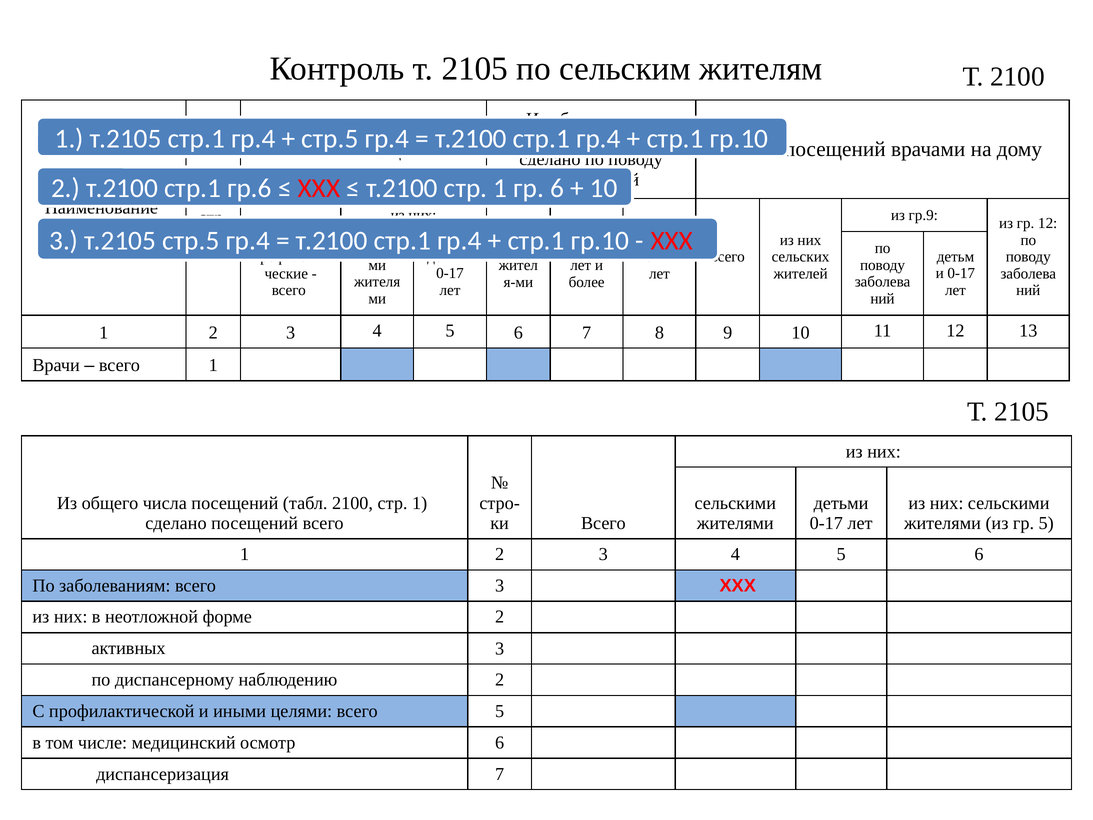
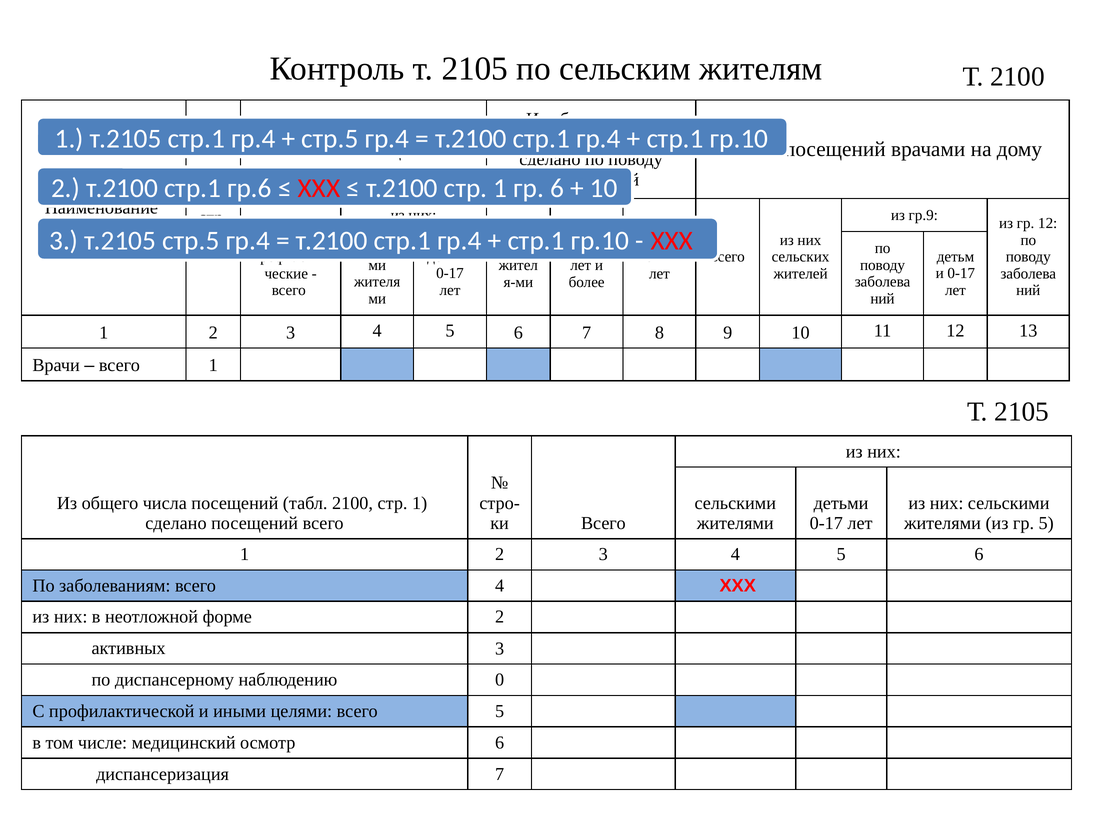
всего 3: 3 -> 4
наблюдению 2: 2 -> 0
